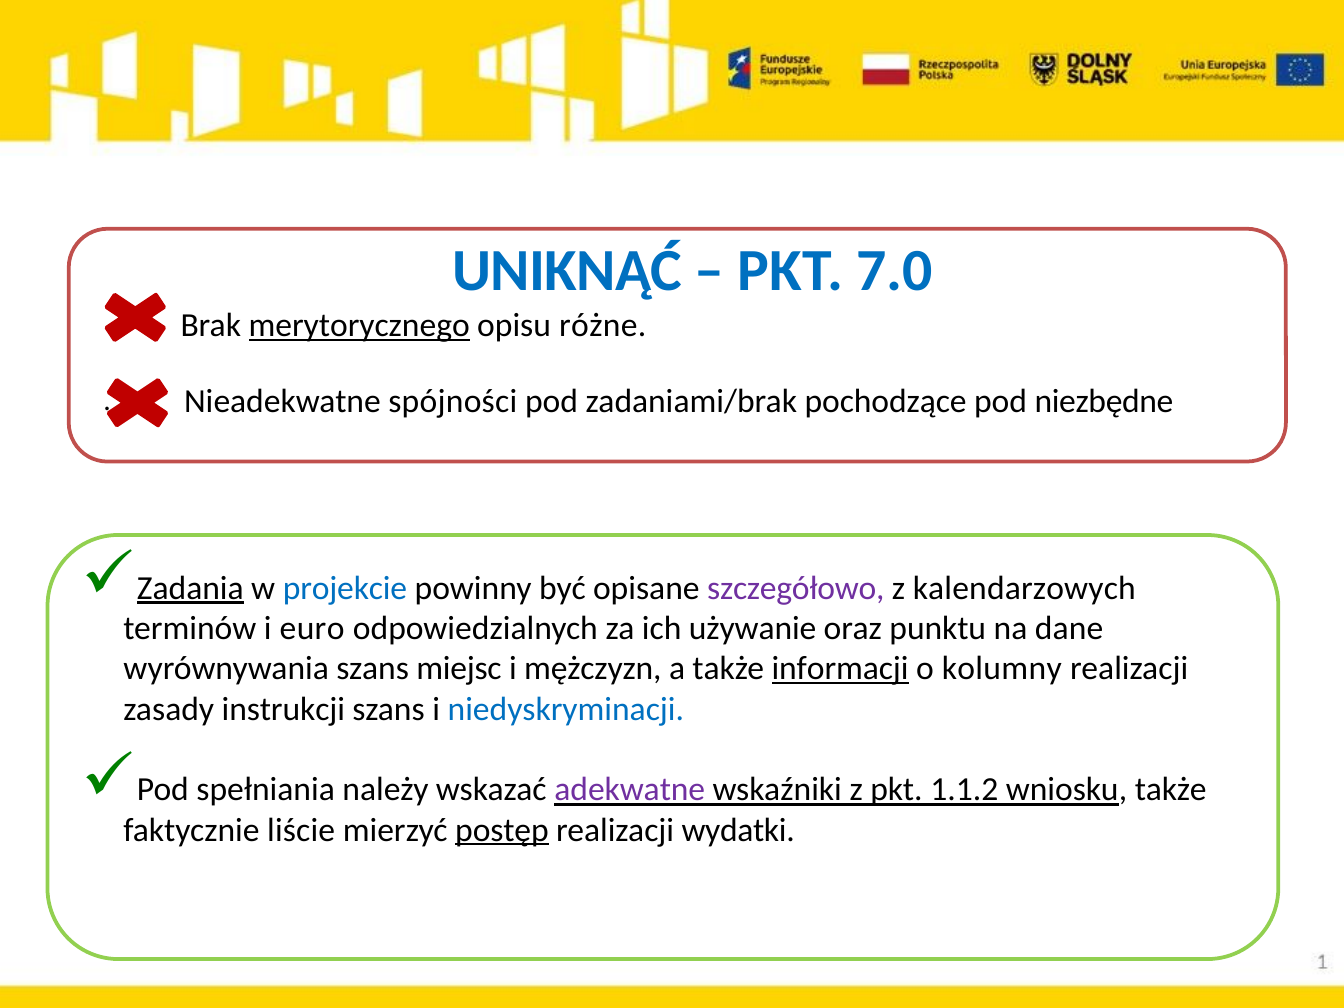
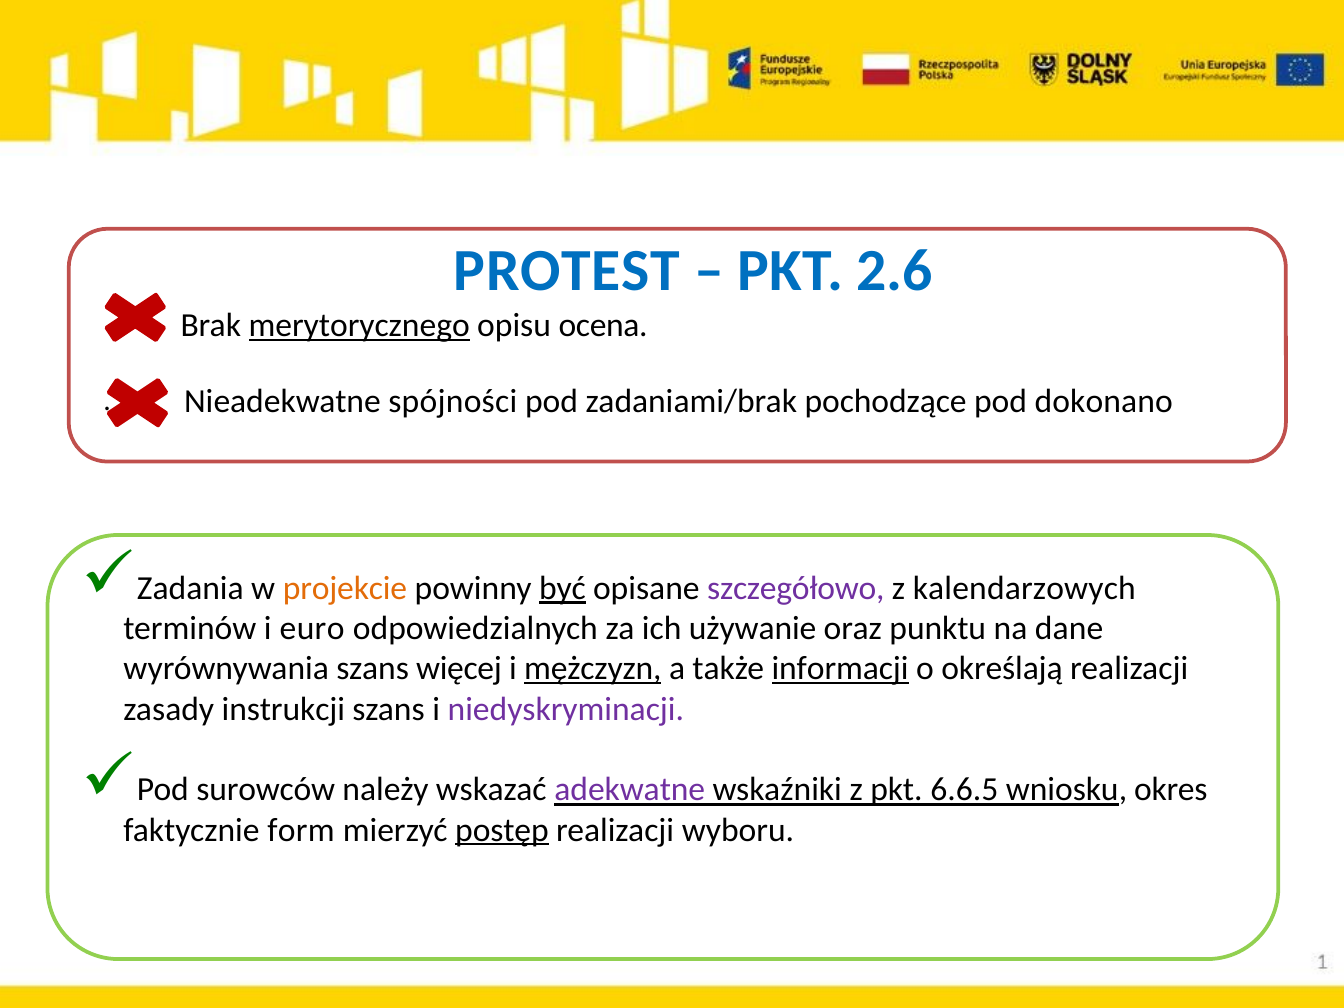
UNIKNĄĆ: UNIKNĄĆ -> PROTEST
7.0: 7.0 -> 2.6
różne: różne -> ocena
niezbędne: niezbędne -> dokonano
Zadania underline: present -> none
projekcie colour: blue -> orange
być underline: none -> present
miejsc: miejsc -> więcej
mężczyzn underline: none -> present
kolumny: kolumny -> określają
niedyskryminacji colour: blue -> purple
spełniania: spełniania -> surowców
1.1.2: 1.1.2 -> 6.6.5
wniosku także: także -> okres
liście: liście -> form
wydatki: wydatki -> wyboru
